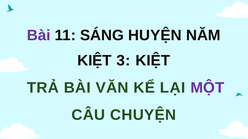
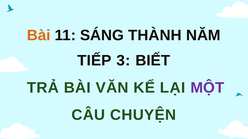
Bài at (39, 35) colour: purple -> orange
HUYỆN: HUYỆN -> THÀNH
KIỆT at (94, 61): KIỆT -> TIẾP
3 KIỆT: KIỆT -> BIẾT
